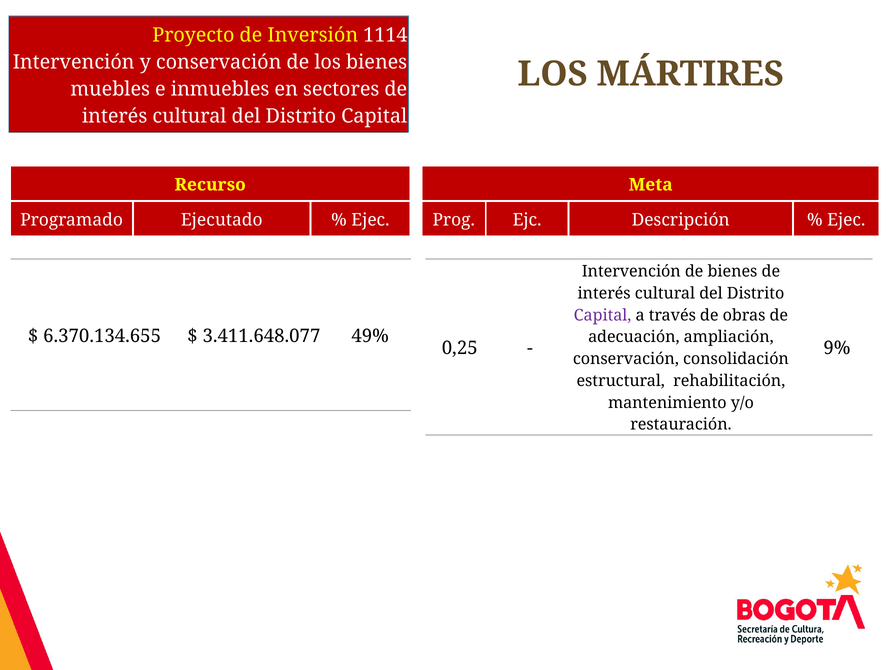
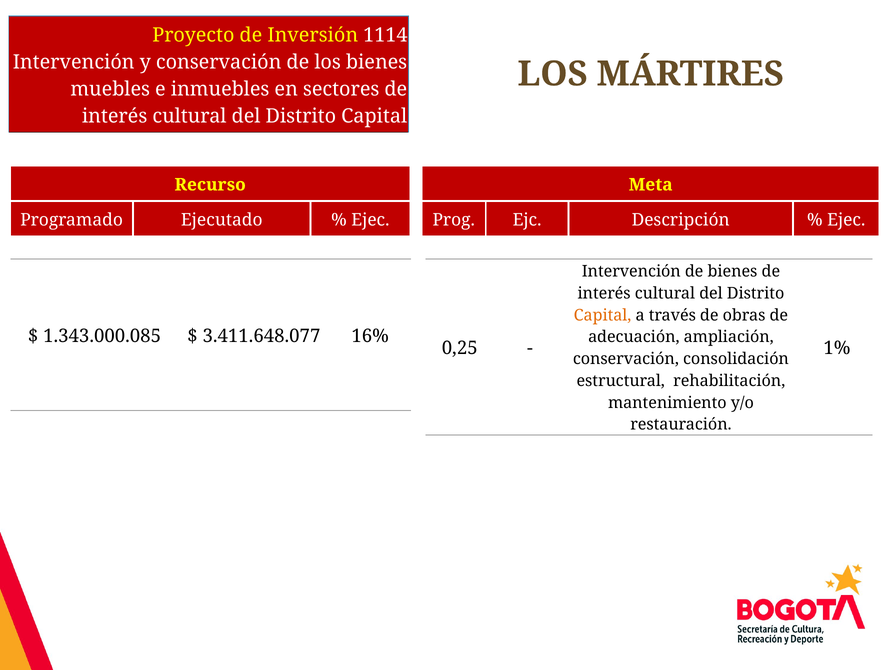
Capital at (603, 315) colour: purple -> orange
6.370.134.655: 6.370.134.655 -> 1.343.000.085
49%: 49% -> 16%
9%: 9% -> 1%
